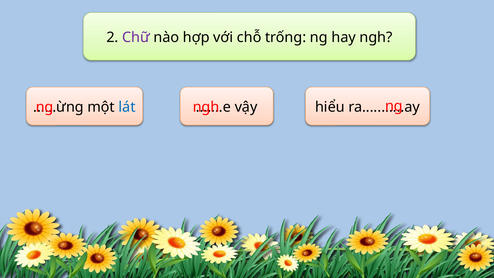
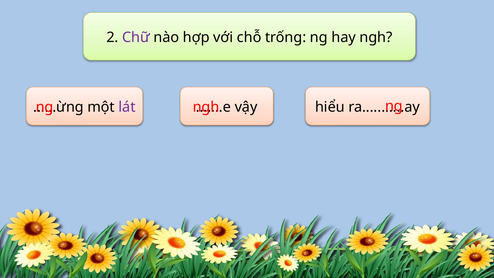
lát colour: blue -> purple
